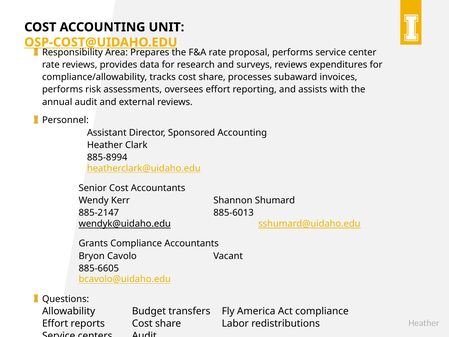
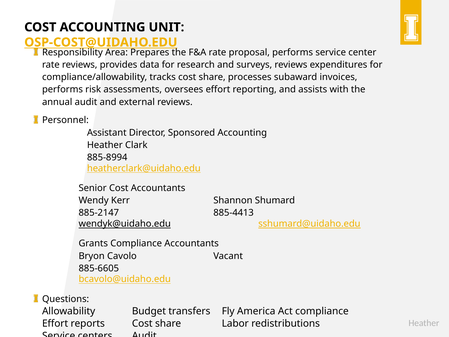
885-6013: 885-6013 -> 885-4413
